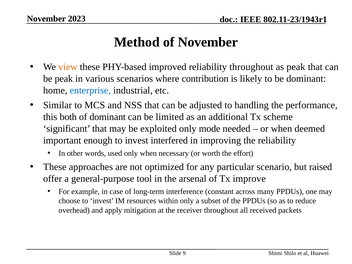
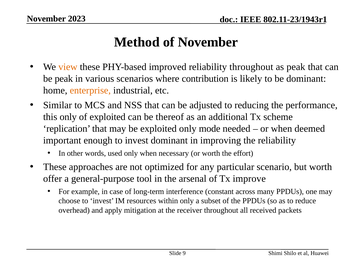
enterprise colour: blue -> orange
handling: handling -> reducing
this both: both -> only
of dominant: dominant -> exploited
limited: limited -> thereof
significant: significant -> replication
invest interfered: interfered -> dominant
but raised: raised -> worth
